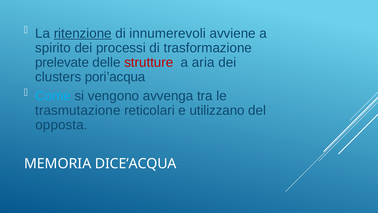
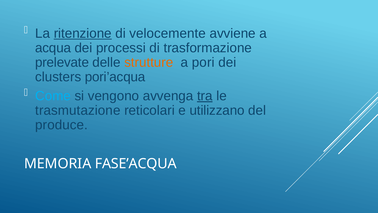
innumerevoli: innumerevoli -> velocemente
spirito: spirito -> acqua
strutture colour: red -> orange
aria: aria -> pori
tra underline: none -> present
opposta: opposta -> produce
DICE’ACQUA: DICE’ACQUA -> FASE’ACQUA
